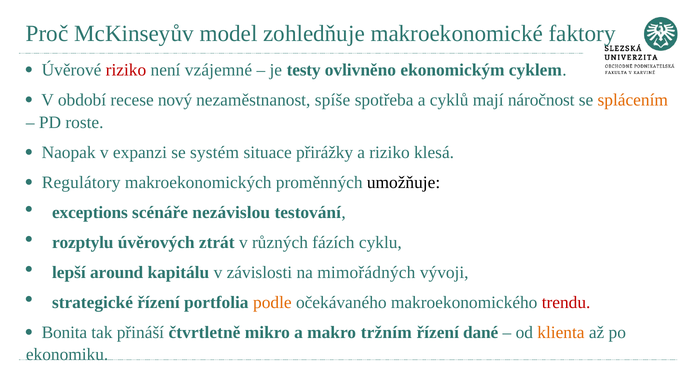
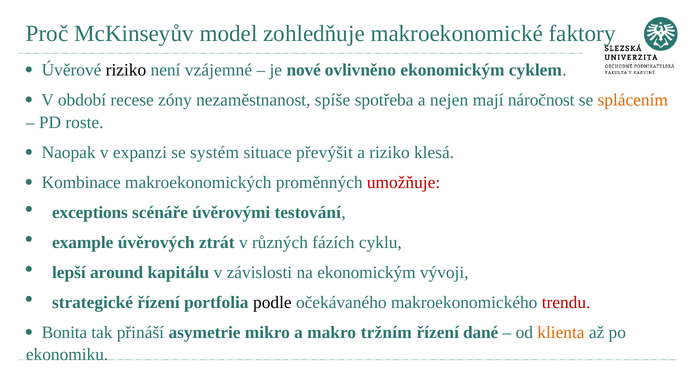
riziko at (126, 70) colour: red -> black
testy: testy -> nové
nový: nový -> zóny
cyklů: cyklů -> nejen
přirážky: přirážky -> převýšit
Regulátory: Regulátory -> Kombinace
umožňuje colour: black -> red
nezávislou: nezávislou -> úvěrovými
rozptylu: rozptylu -> example
na mimořádných: mimořádných -> ekonomickým
podle colour: orange -> black
čtvrtletně: čtvrtletně -> asymetrie
